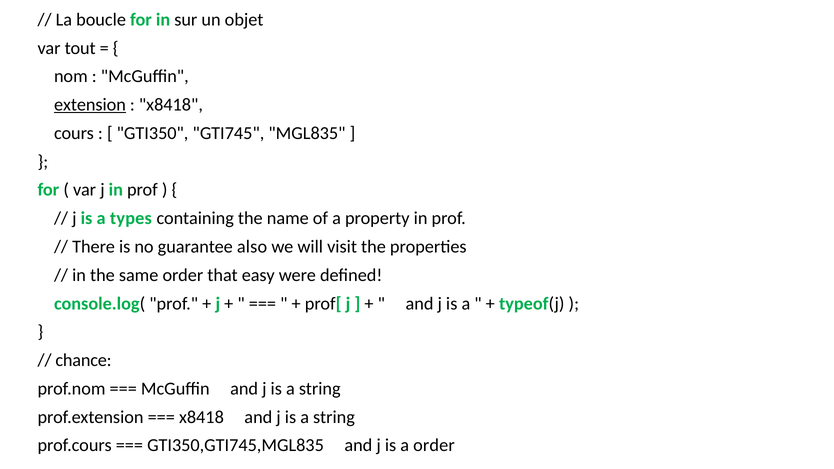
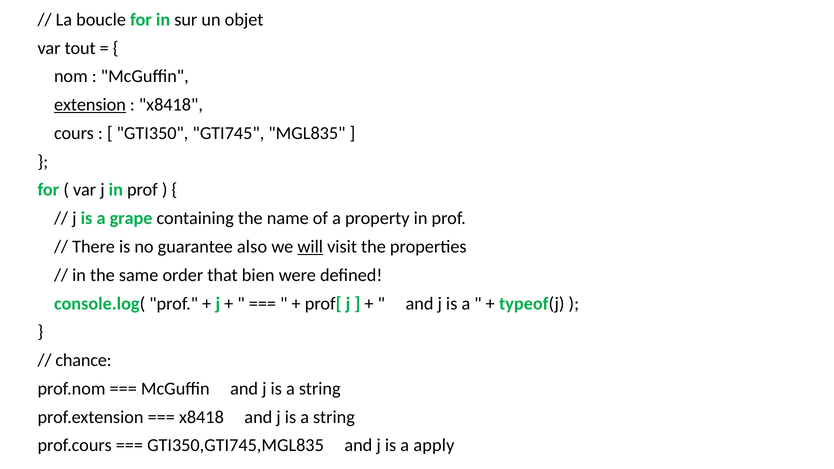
types: types -> grape
will underline: none -> present
easy: easy -> bien
a order: order -> apply
